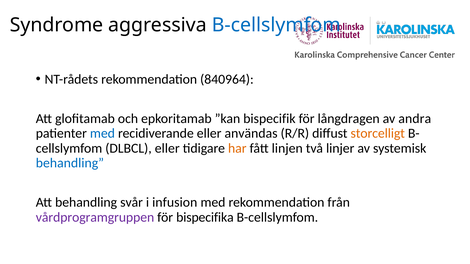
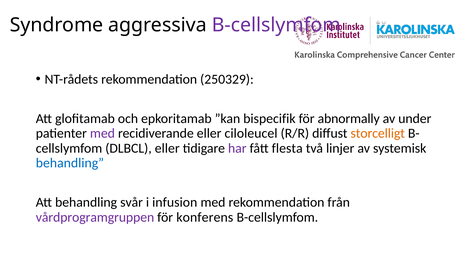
B-cellslymfom at (276, 25) colour: blue -> purple
840964: 840964 -> 250329
långdragen: långdragen -> abnormally
andra: andra -> under
med at (102, 134) colour: blue -> purple
användas: användas -> ciloleucel
har colour: orange -> purple
linjen: linjen -> flesta
bispecifika: bispecifika -> konferens
